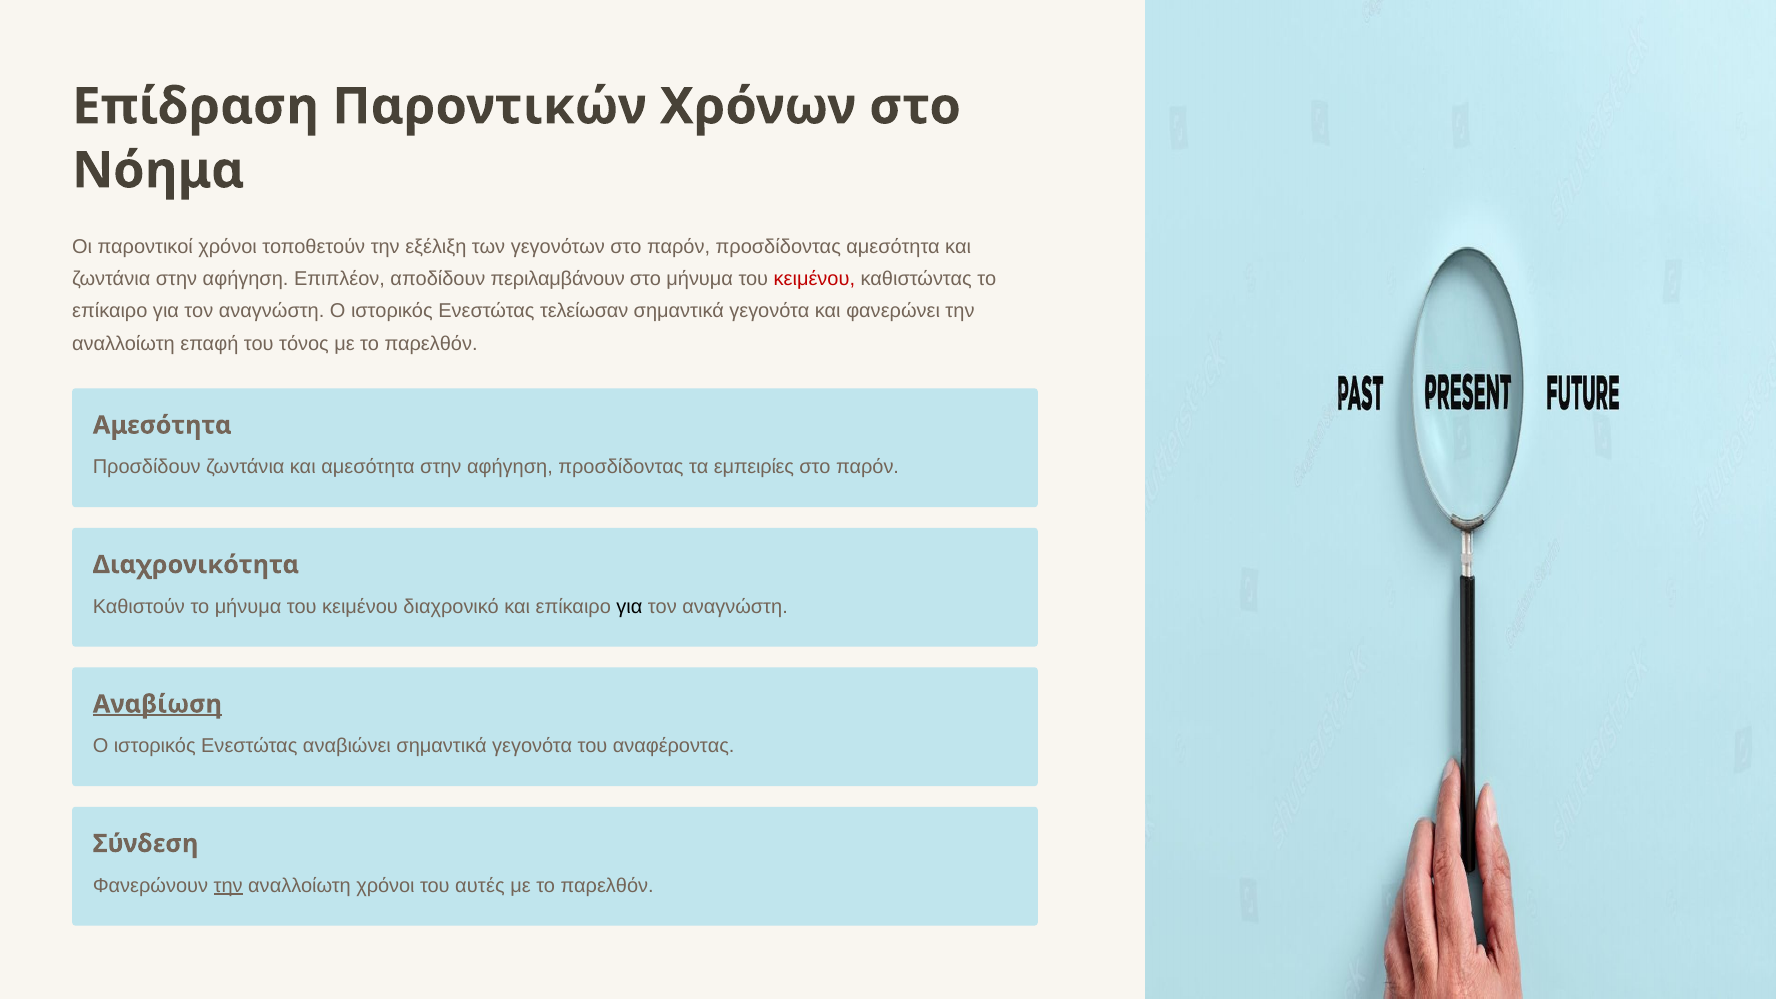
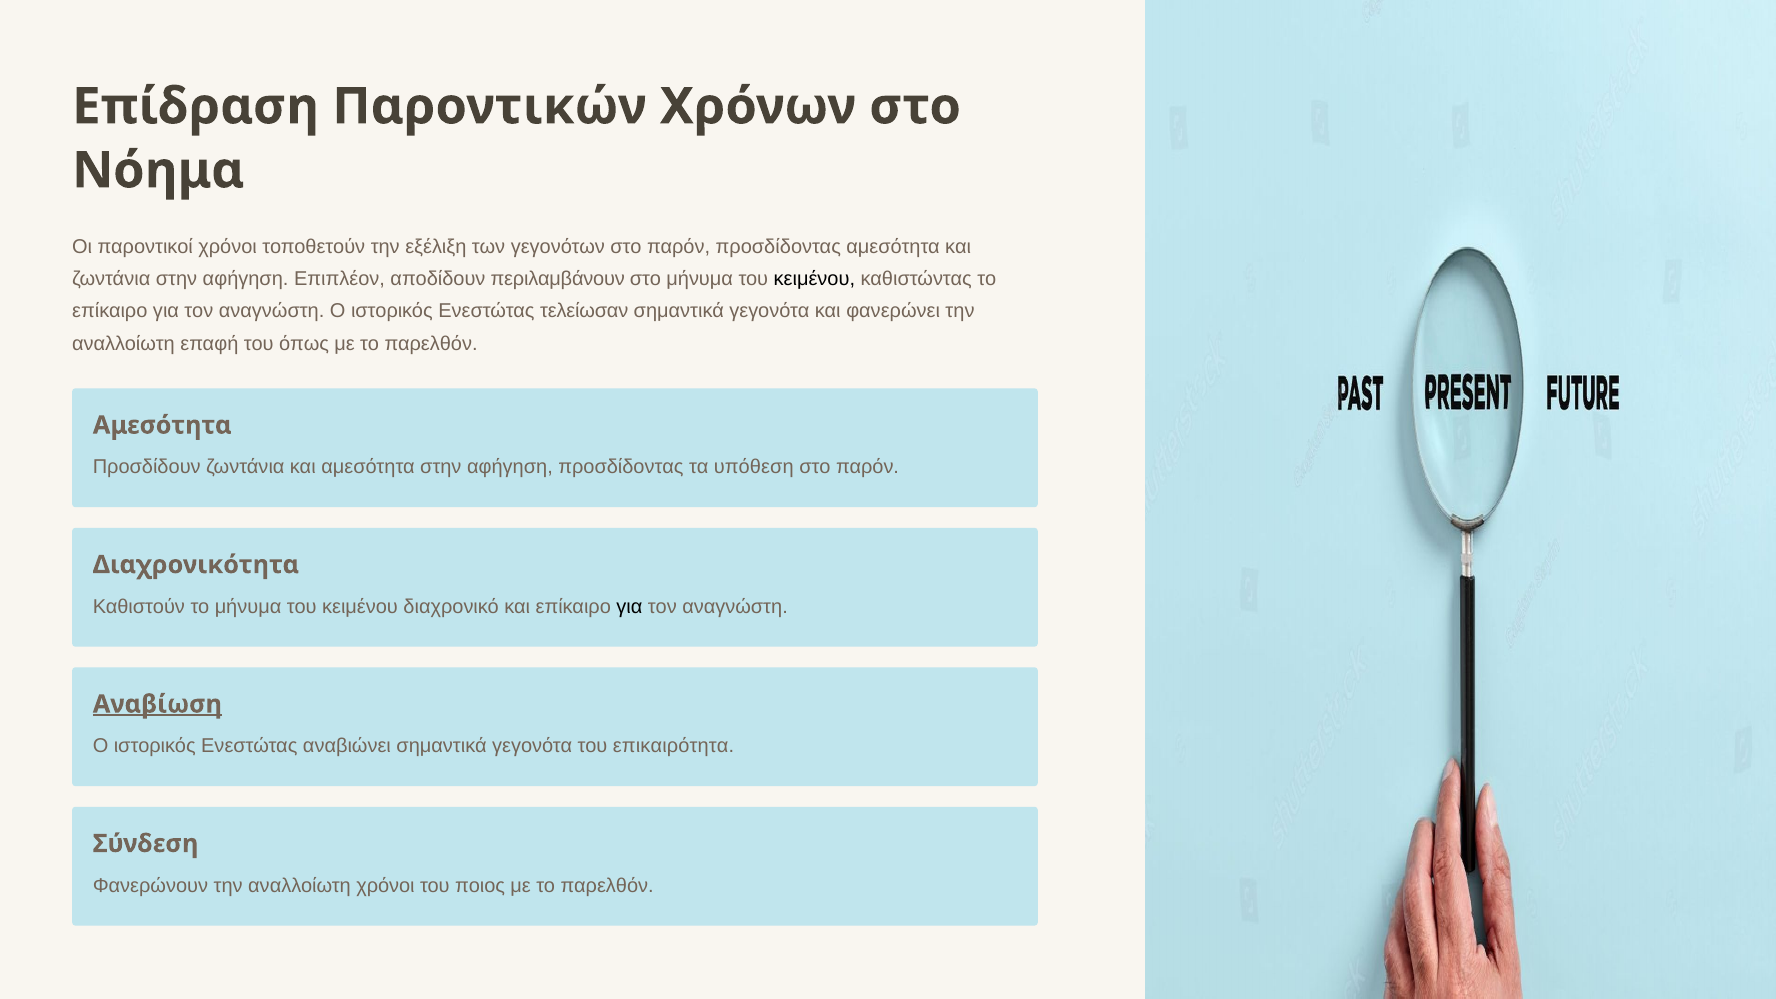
κειμένου at (814, 279) colour: red -> black
τόνος: τόνος -> όπως
εμπειρίες: εμπειρίες -> υπόθεση
αναφέροντας: αναφέροντας -> επικαιρότητα
την at (228, 885) underline: present -> none
αυτές: αυτές -> ποιος
